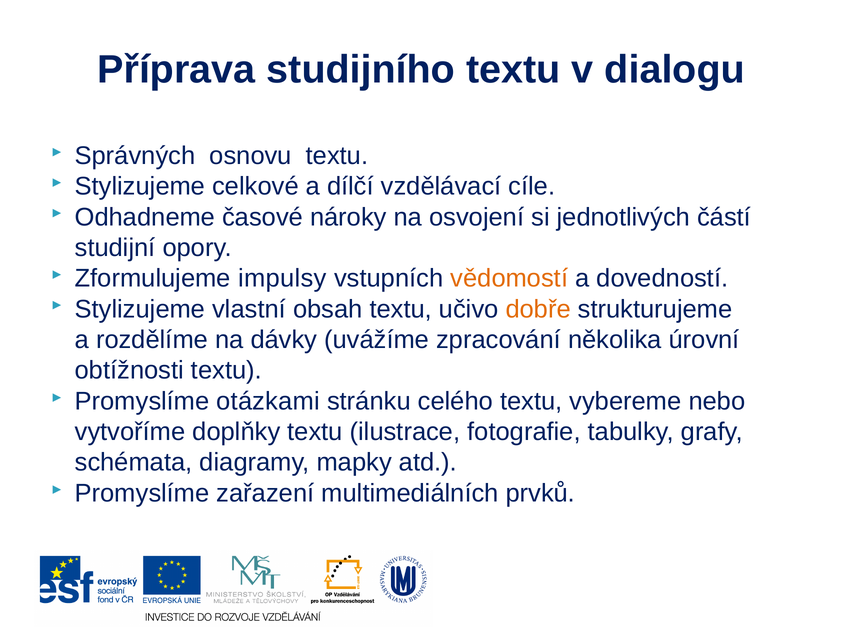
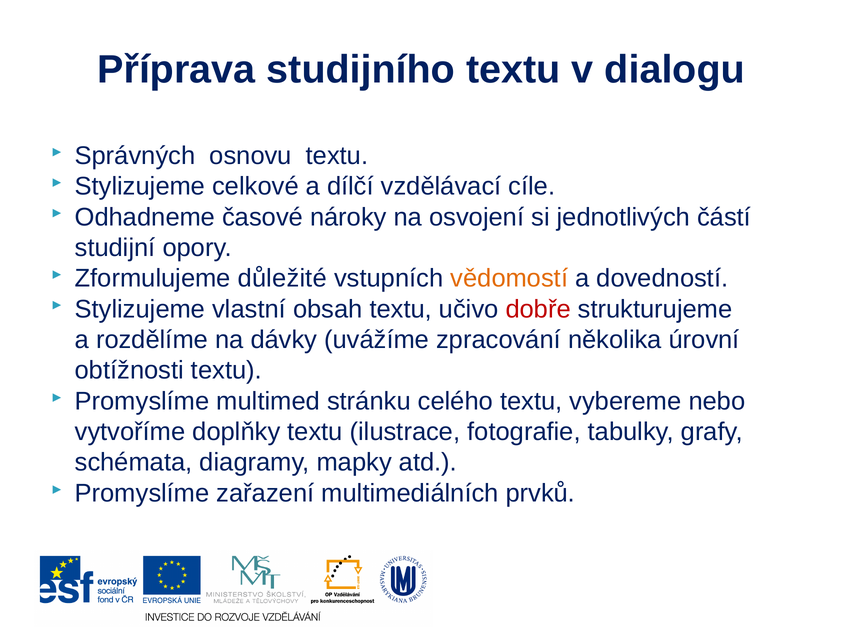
impulsy: impulsy -> důležité
dobře colour: orange -> red
otázkami: otázkami -> multimed
